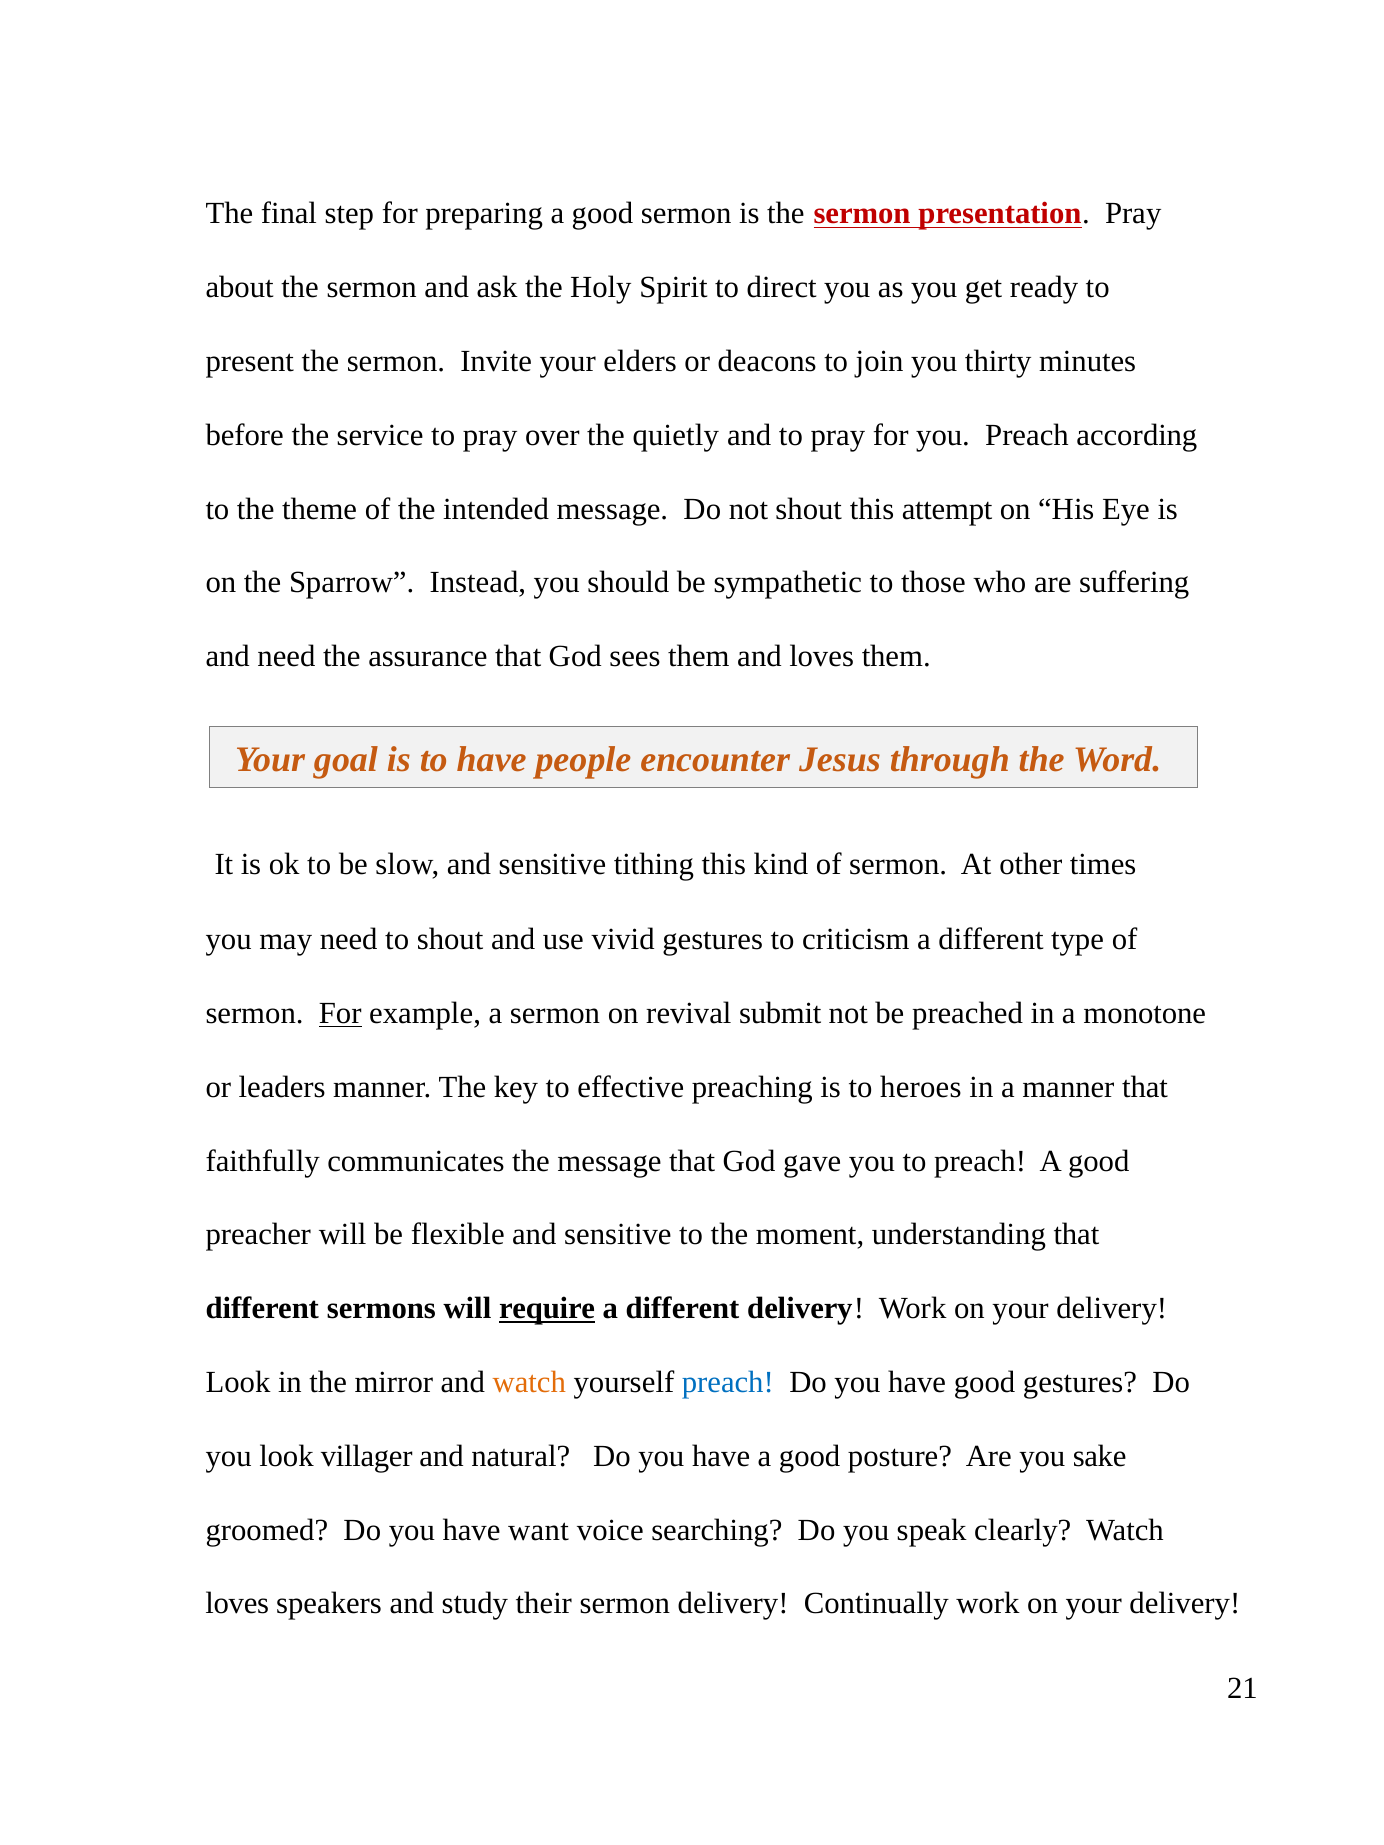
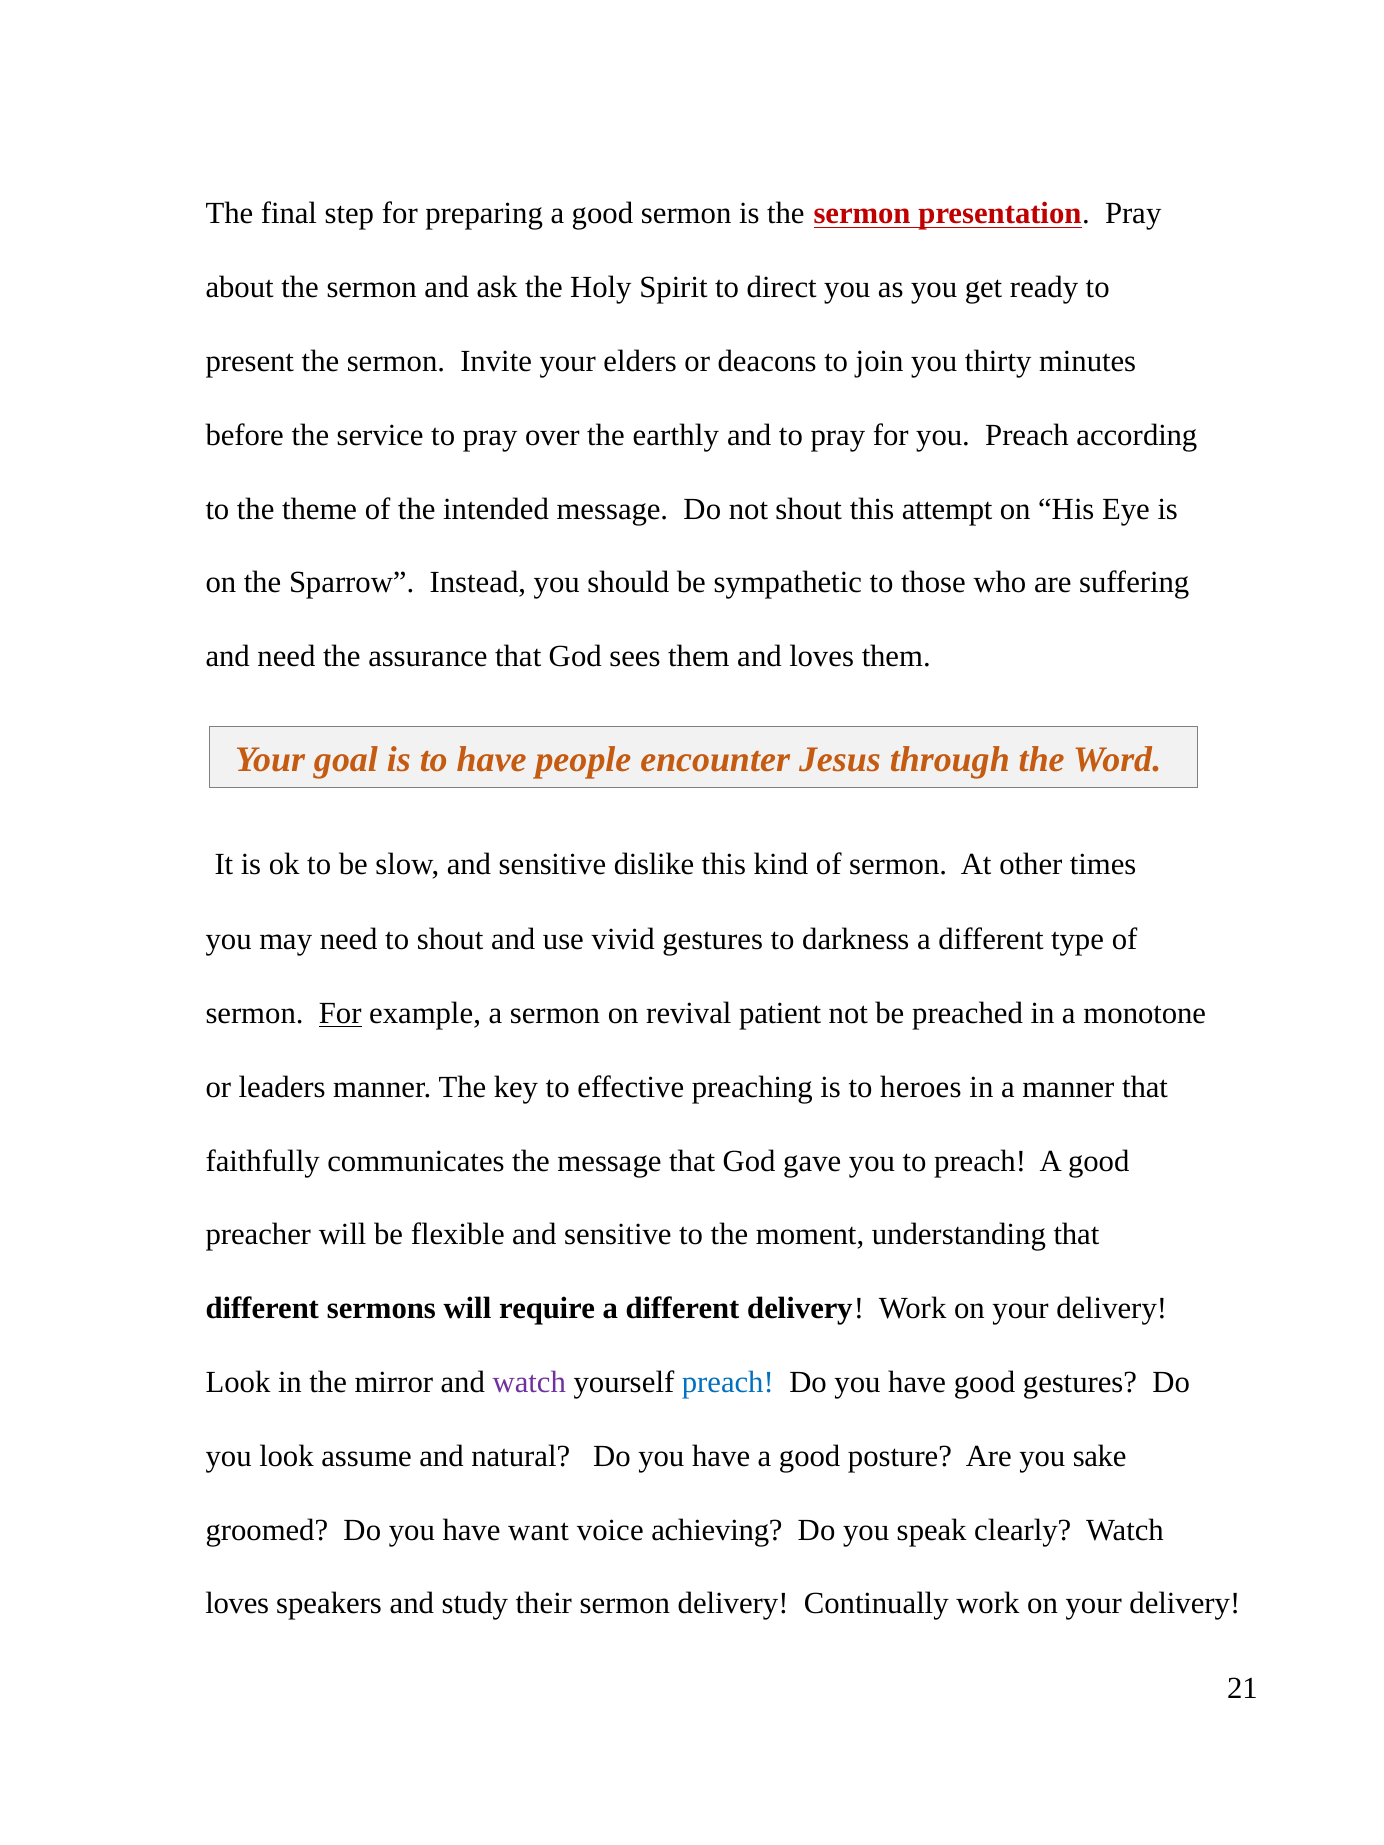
quietly: quietly -> earthly
tithing: tithing -> dislike
criticism: criticism -> darkness
submit: submit -> patient
require underline: present -> none
watch at (529, 1383) colour: orange -> purple
villager: villager -> assume
searching: searching -> achieving
